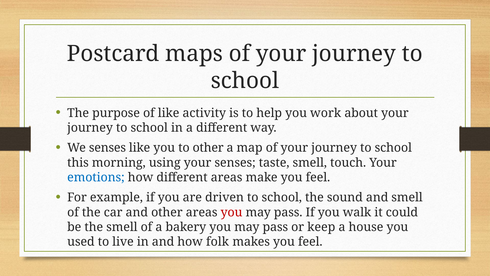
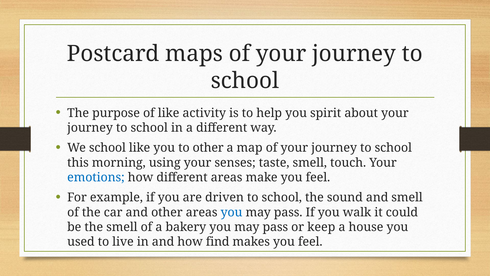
work: work -> spirit
We senses: senses -> school
you at (232, 212) colour: red -> blue
folk: folk -> find
